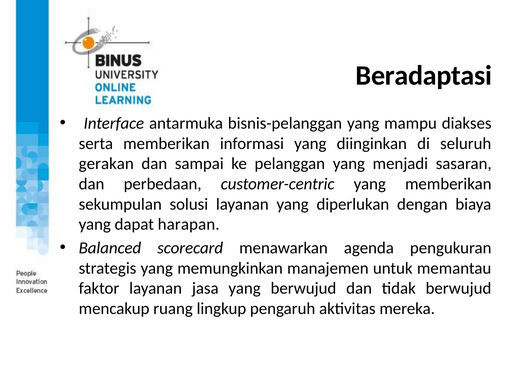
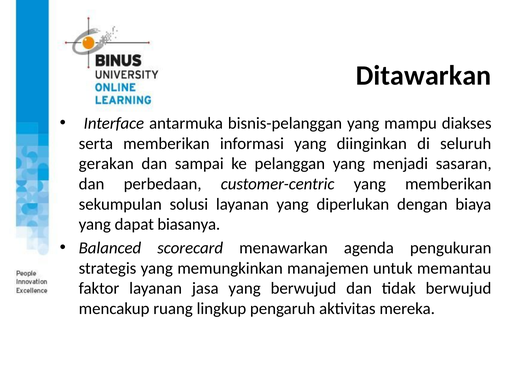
Beradaptasi: Beradaptasi -> Ditawarkan
harapan: harapan -> biasanya
